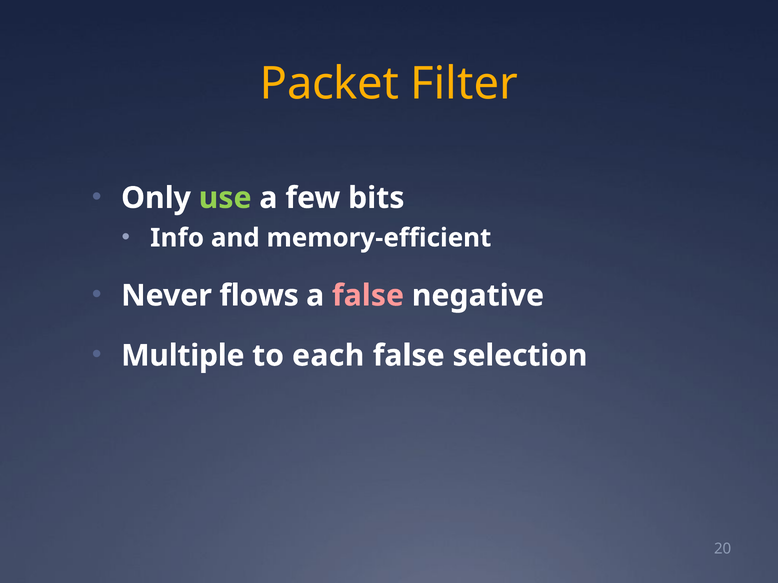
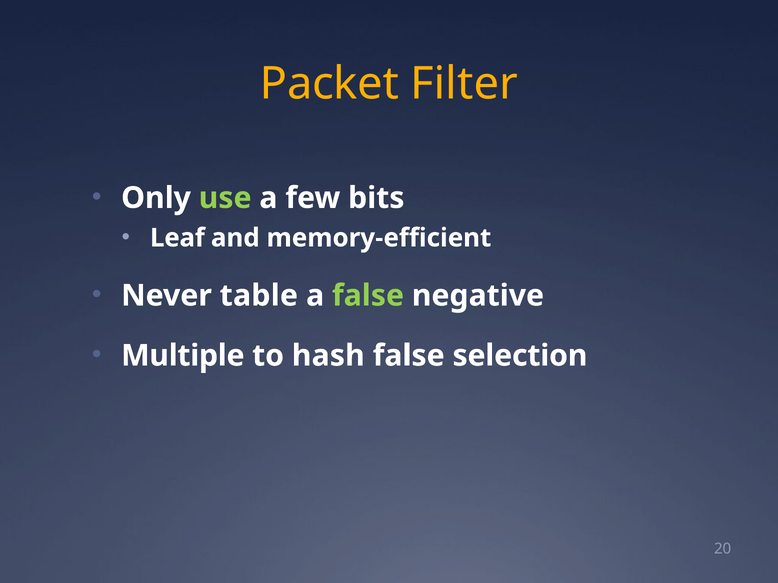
Info: Info -> Leaf
flows: flows -> table
false at (368, 296) colour: pink -> light green
each: each -> hash
